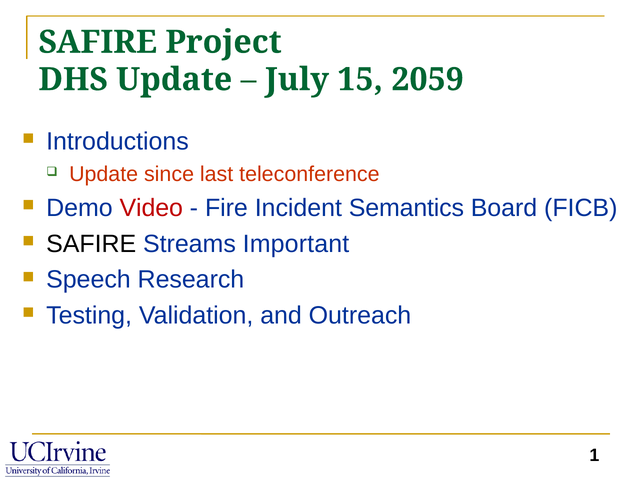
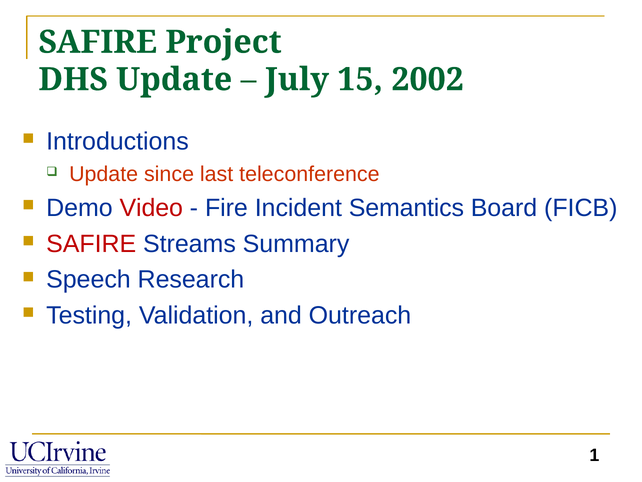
2059: 2059 -> 2002
SAFIRE at (91, 244) colour: black -> red
Important: Important -> Summary
